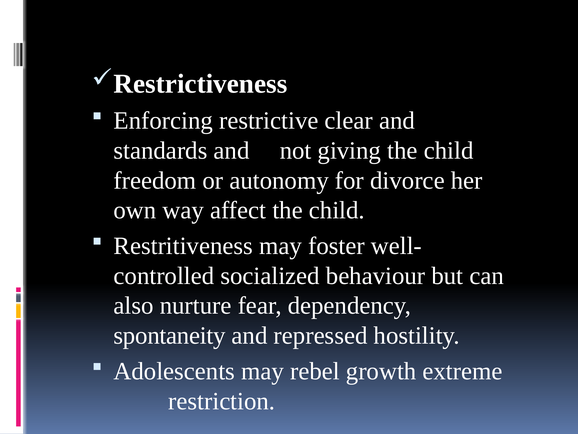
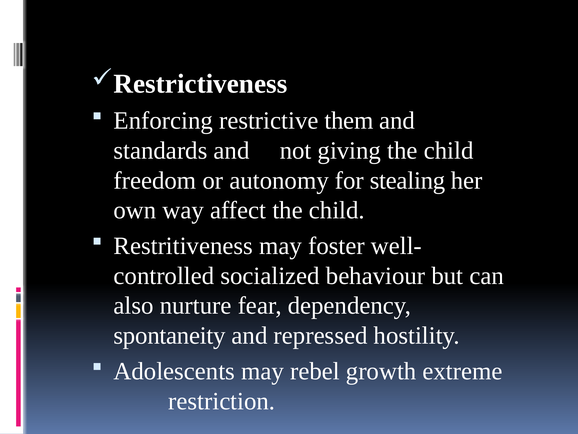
clear: clear -> them
divorce: divorce -> stealing
